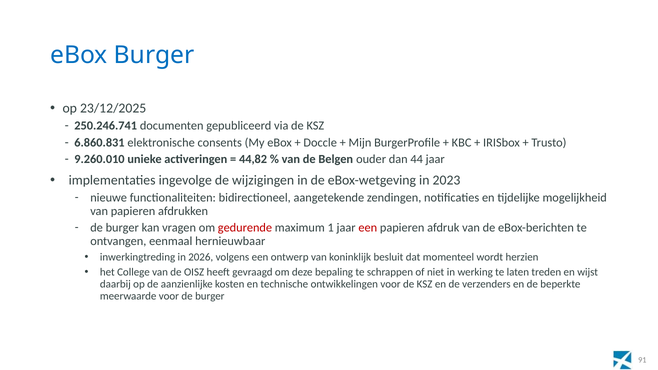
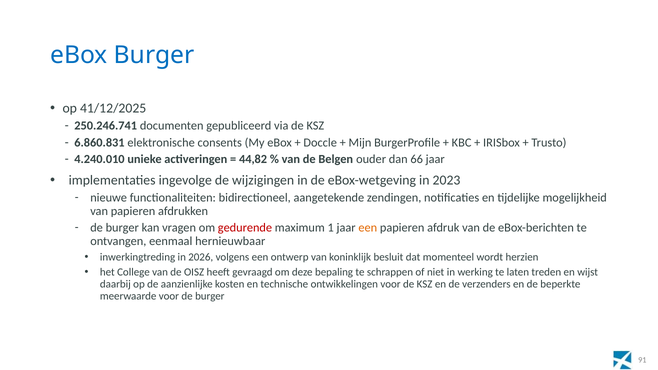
23/12/2025: 23/12/2025 -> 41/12/2025
9.260.010: 9.260.010 -> 4.240.010
44: 44 -> 66
een at (368, 228) colour: red -> orange
